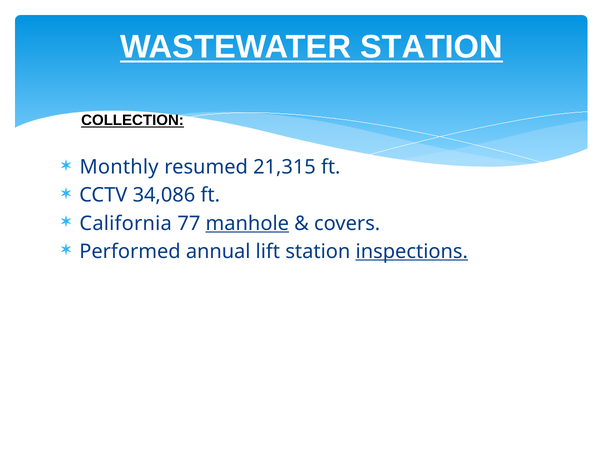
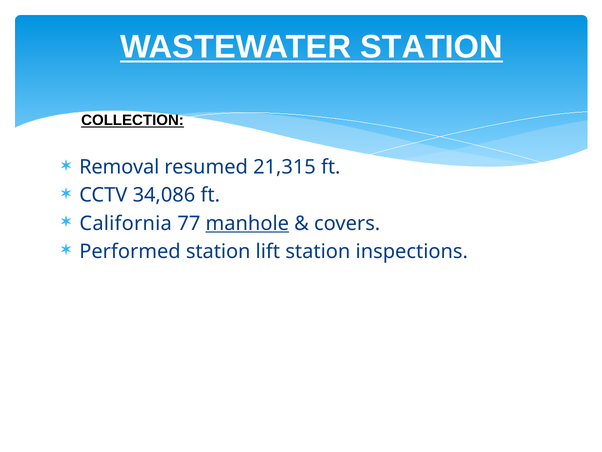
Monthly: Monthly -> Removal
Performed annual: annual -> station
inspections underline: present -> none
